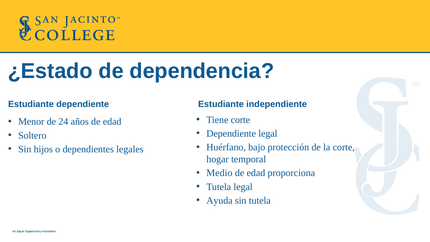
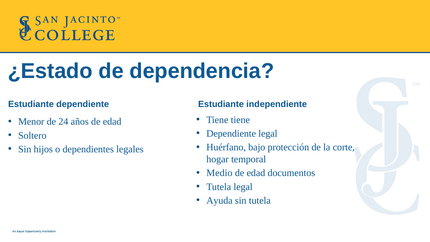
Tiene corte: corte -> tiene
proporciona: proporciona -> documentos
